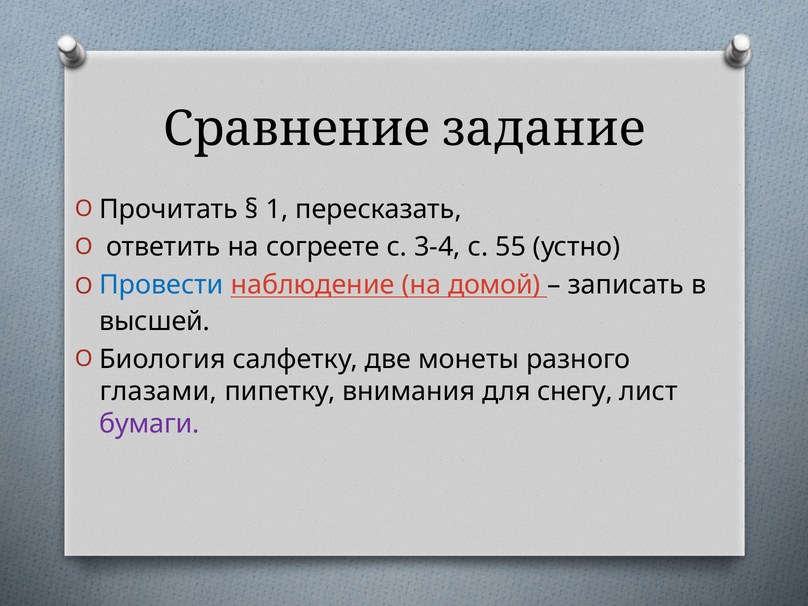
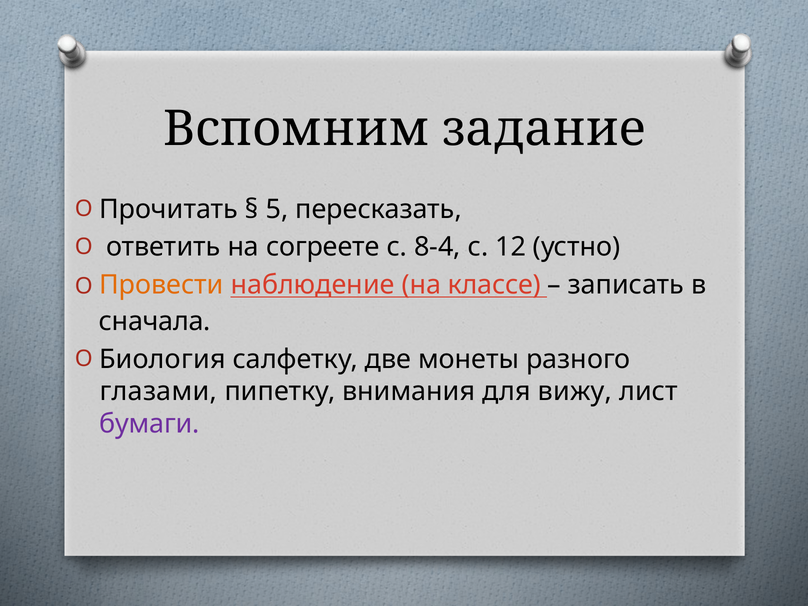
Сравнение: Сравнение -> Вспомним
1: 1 -> 5
3-4: 3-4 -> 8-4
55: 55 -> 12
Провести colour: blue -> orange
домой: домой -> классе
высшей: высшей -> сначала
снегу: снегу -> вижу
